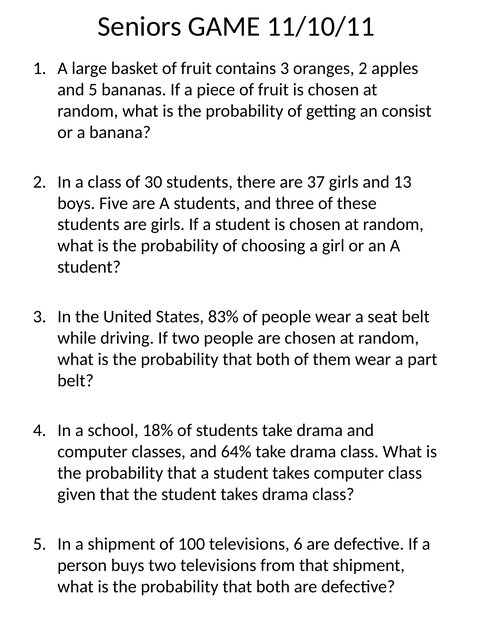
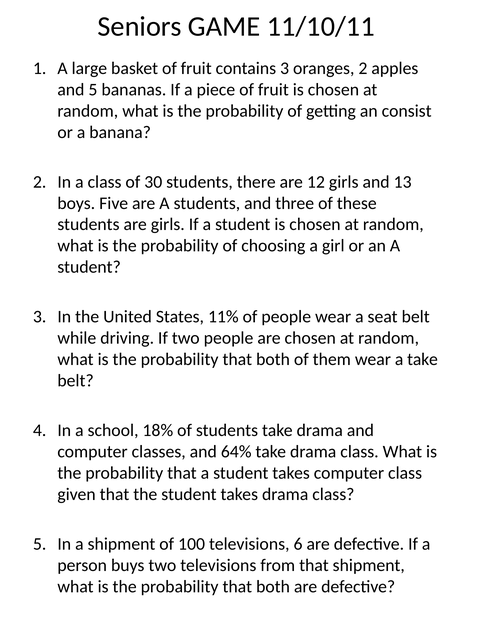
37: 37 -> 12
83%: 83% -> 11%
a part: part -> take
